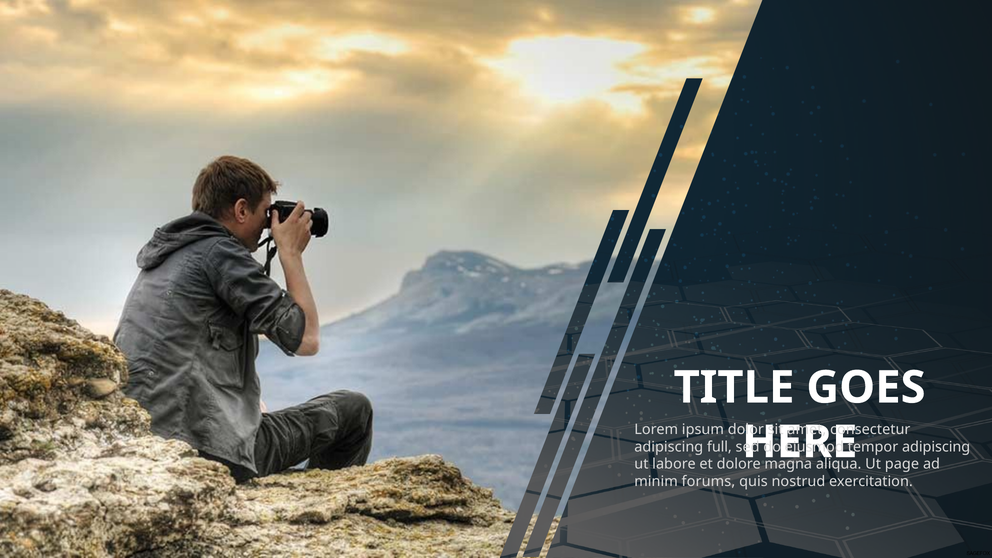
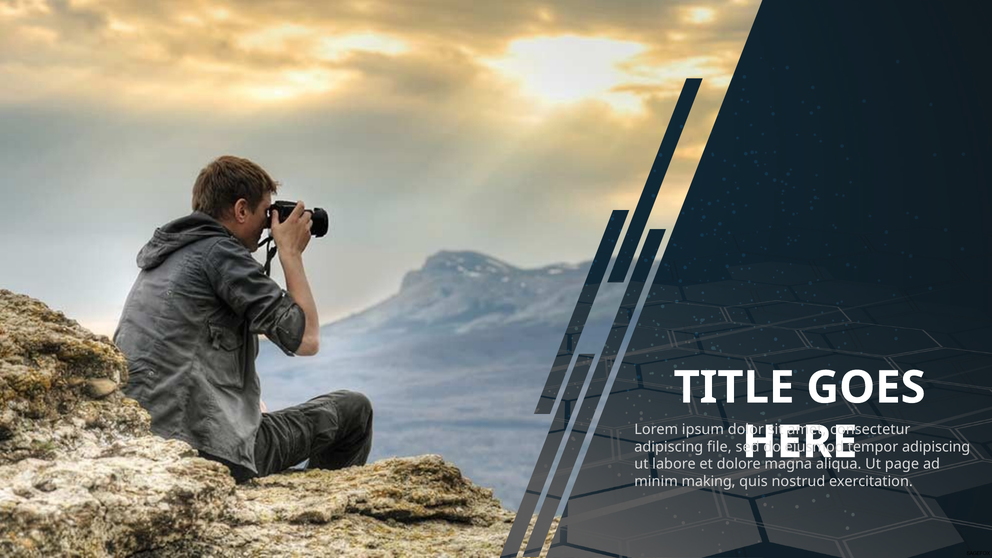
full: full -> file
forums: forums -> making
